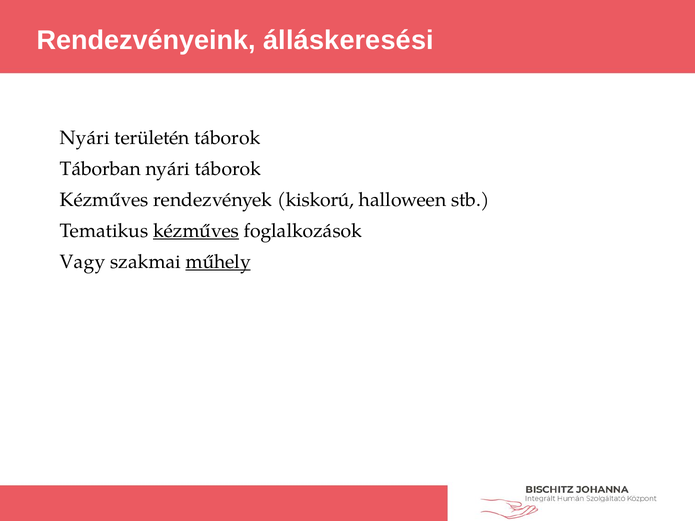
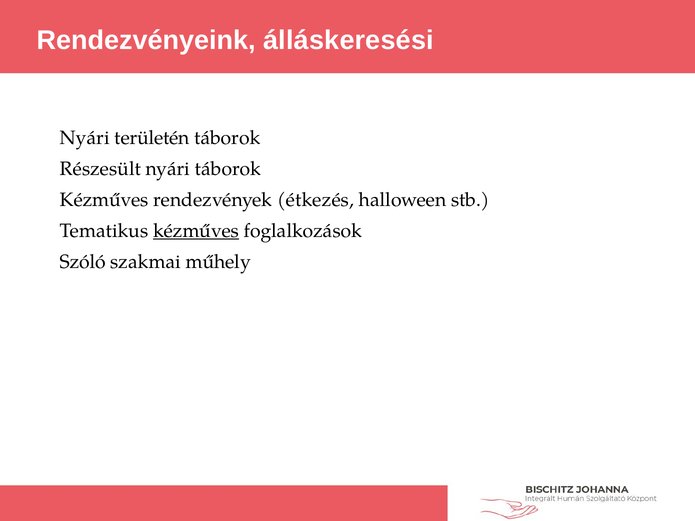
Táborban: Táborban -> Részesült
kiskorú: kiskorú -> étkezés
Vagy: Vagy -> Szóló
műhely underline: present -> none
